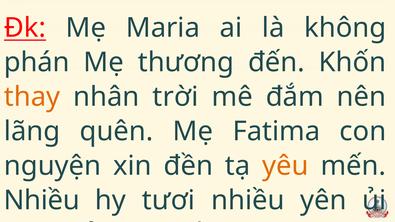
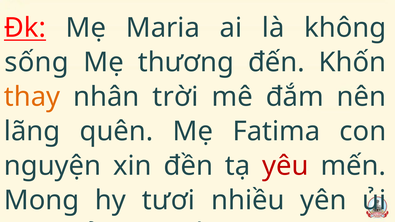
phán: phán -> sống
yêu colour: orange -> red
Nhiều at (42, 201): Nhiều -> Mong
